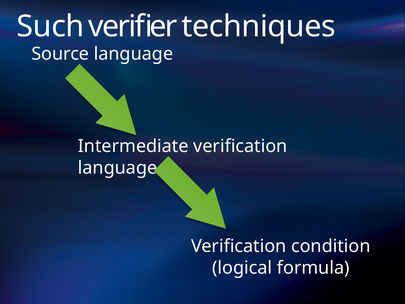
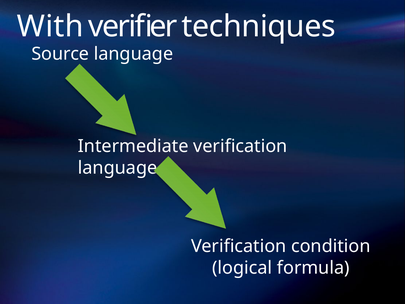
Such: Such -> With
